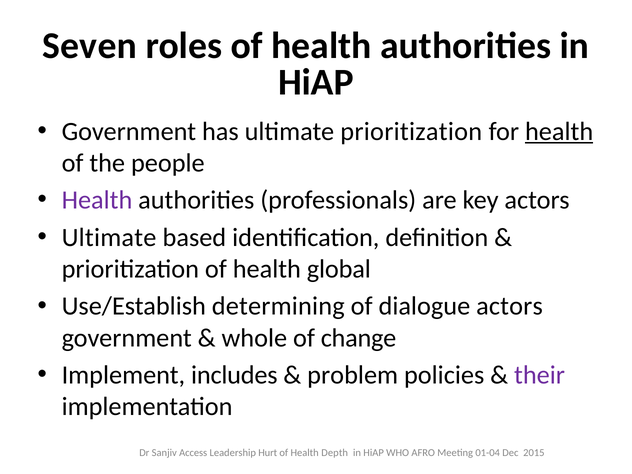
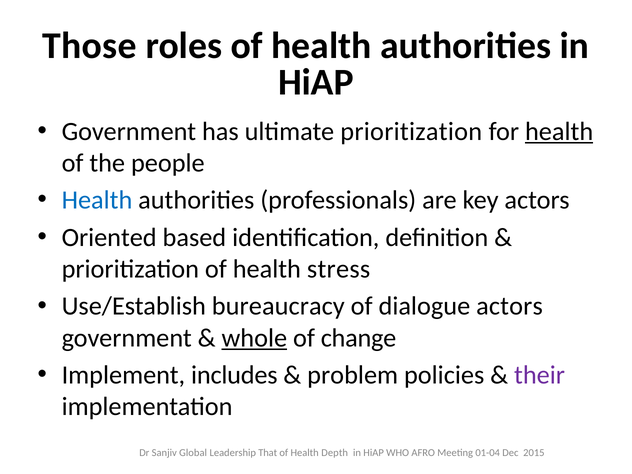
Seven: Seven -> Those
Health at (97, 200) colour: purple -> blue
Ultimate at (109, 237): Ultimate -> Oriented
global: global -> stress
determining: determining -> bureaucracy
whole underline: none -> present
Access: Access -> Global
Hurt: Hurt -> That
